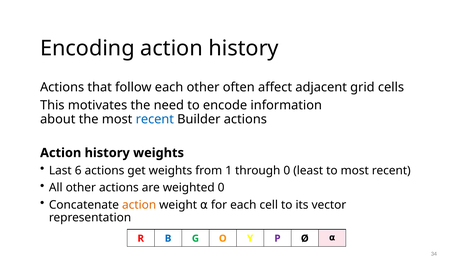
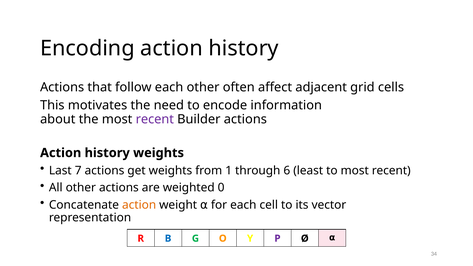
recent at (155, 119) colour: blue -> purple
6: 6 -> 7
through 0: 0 -> 6
